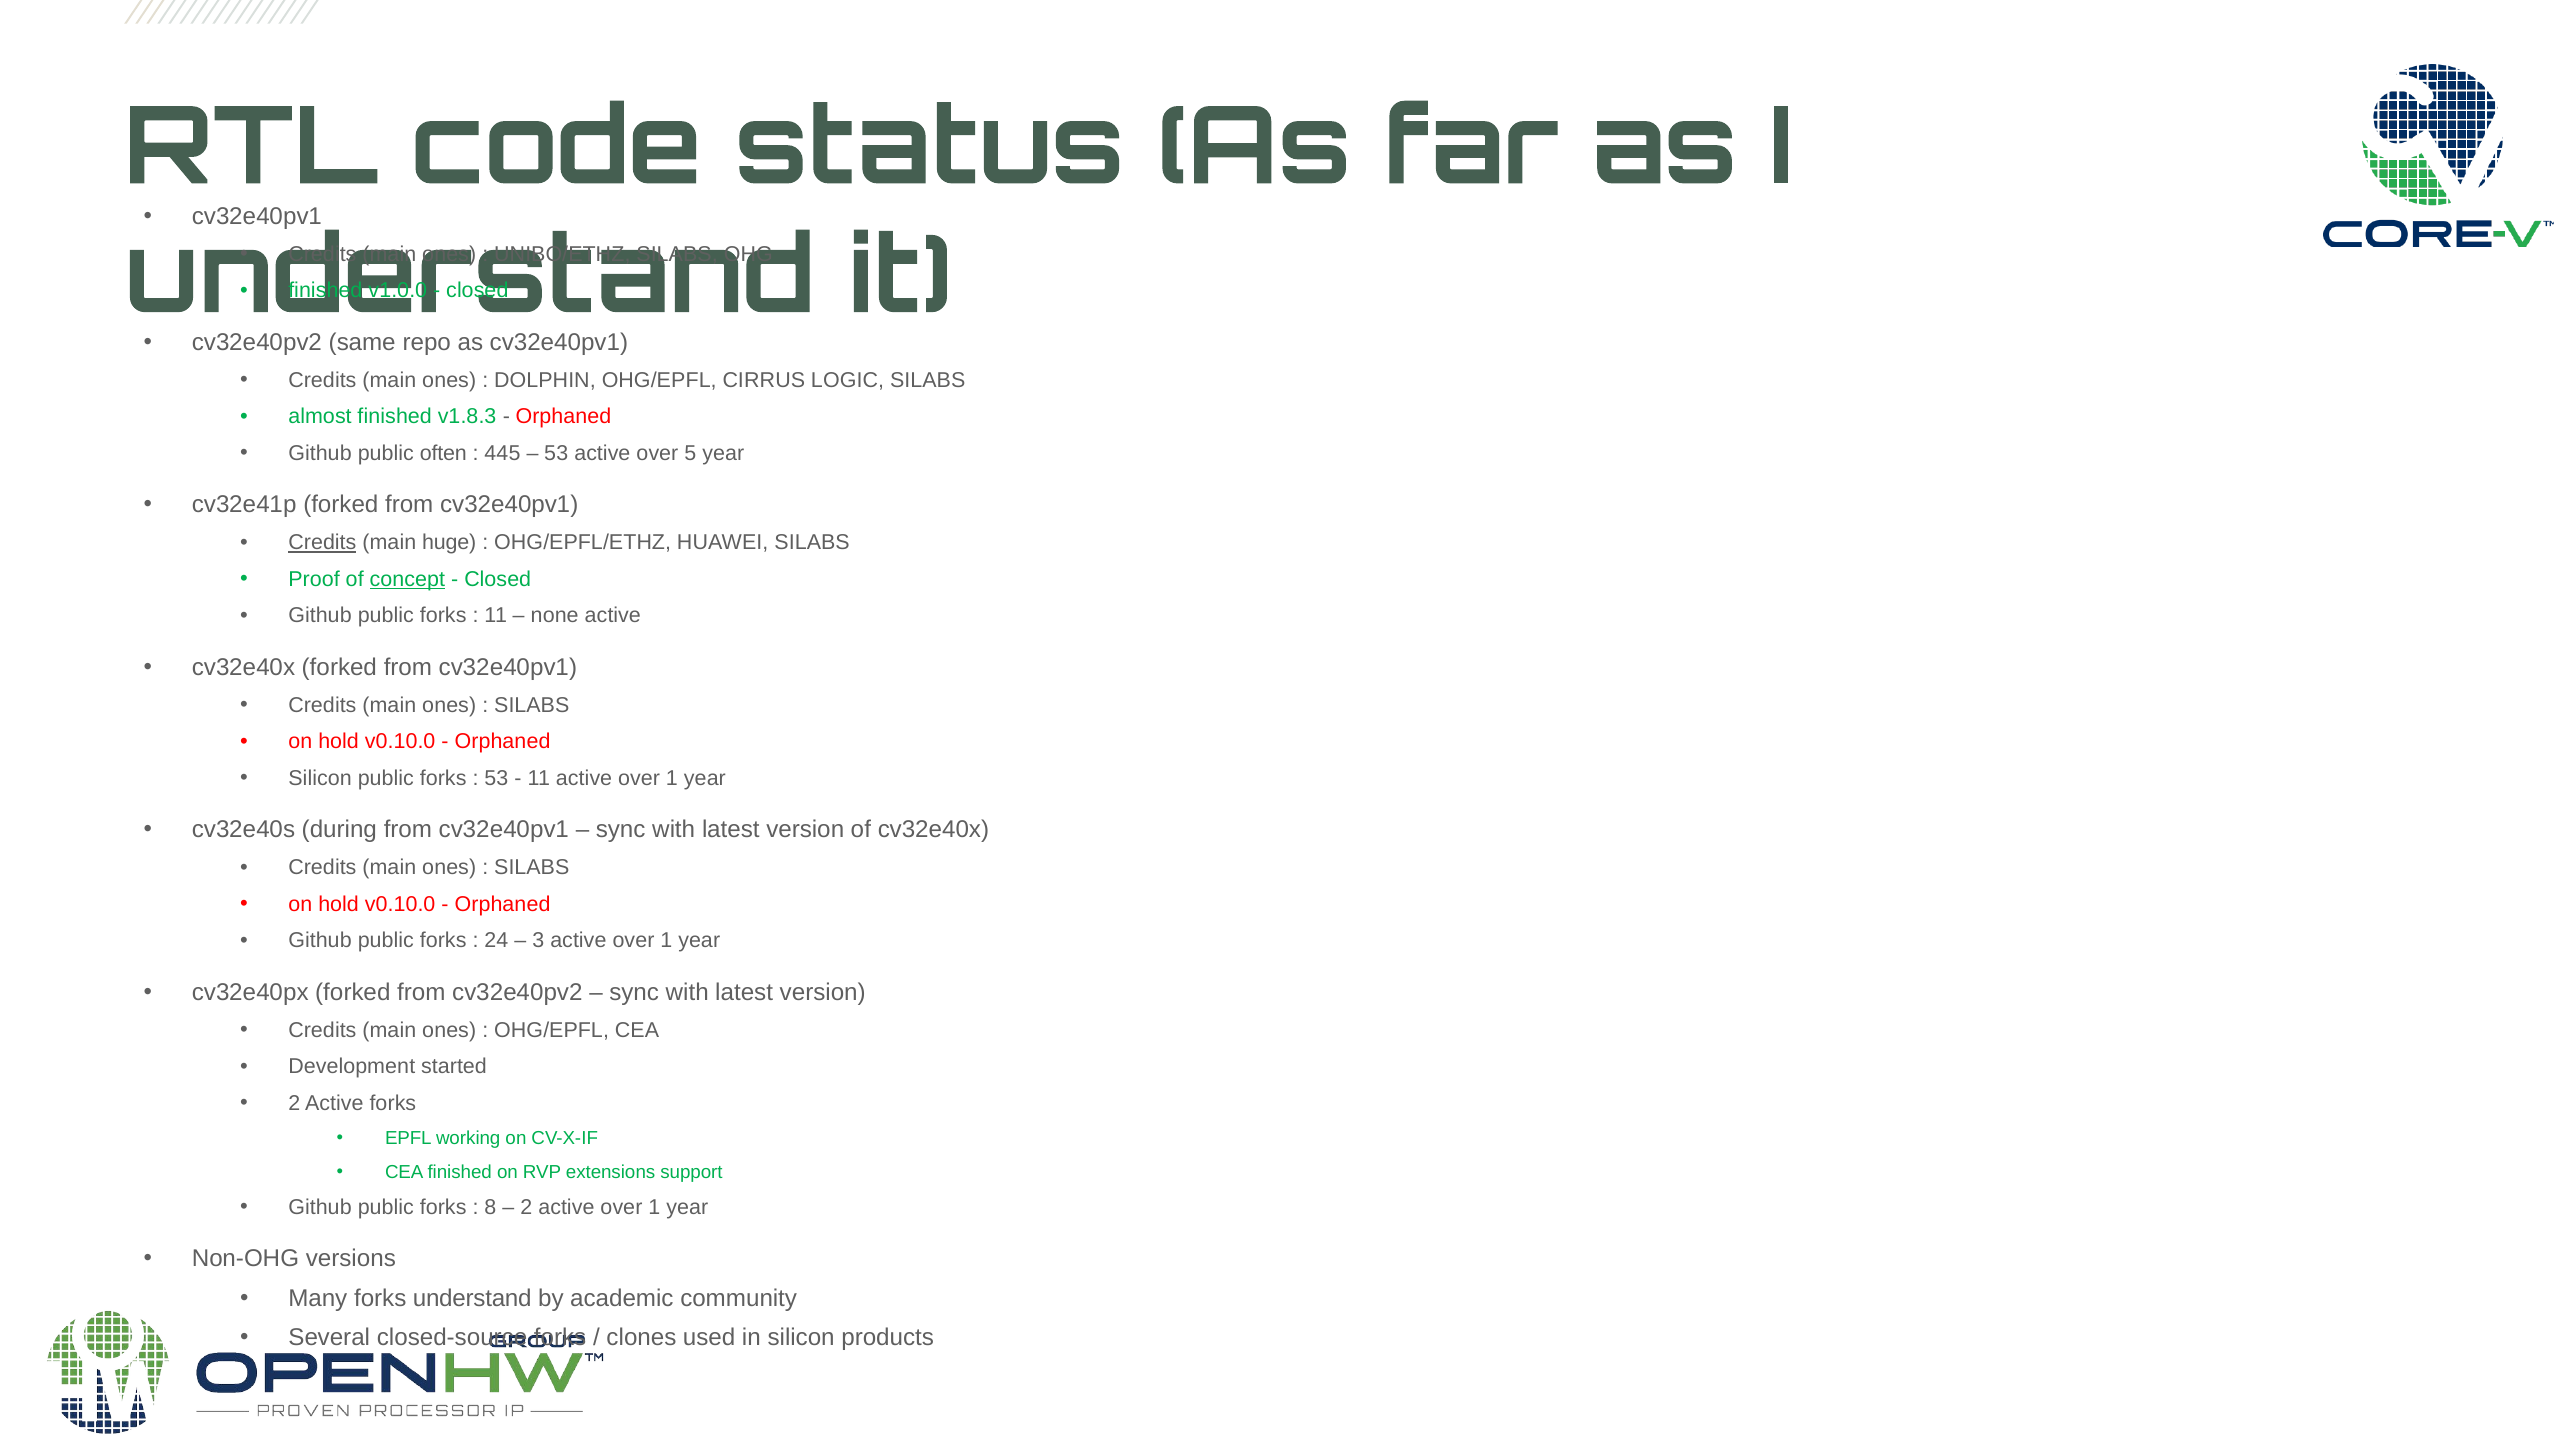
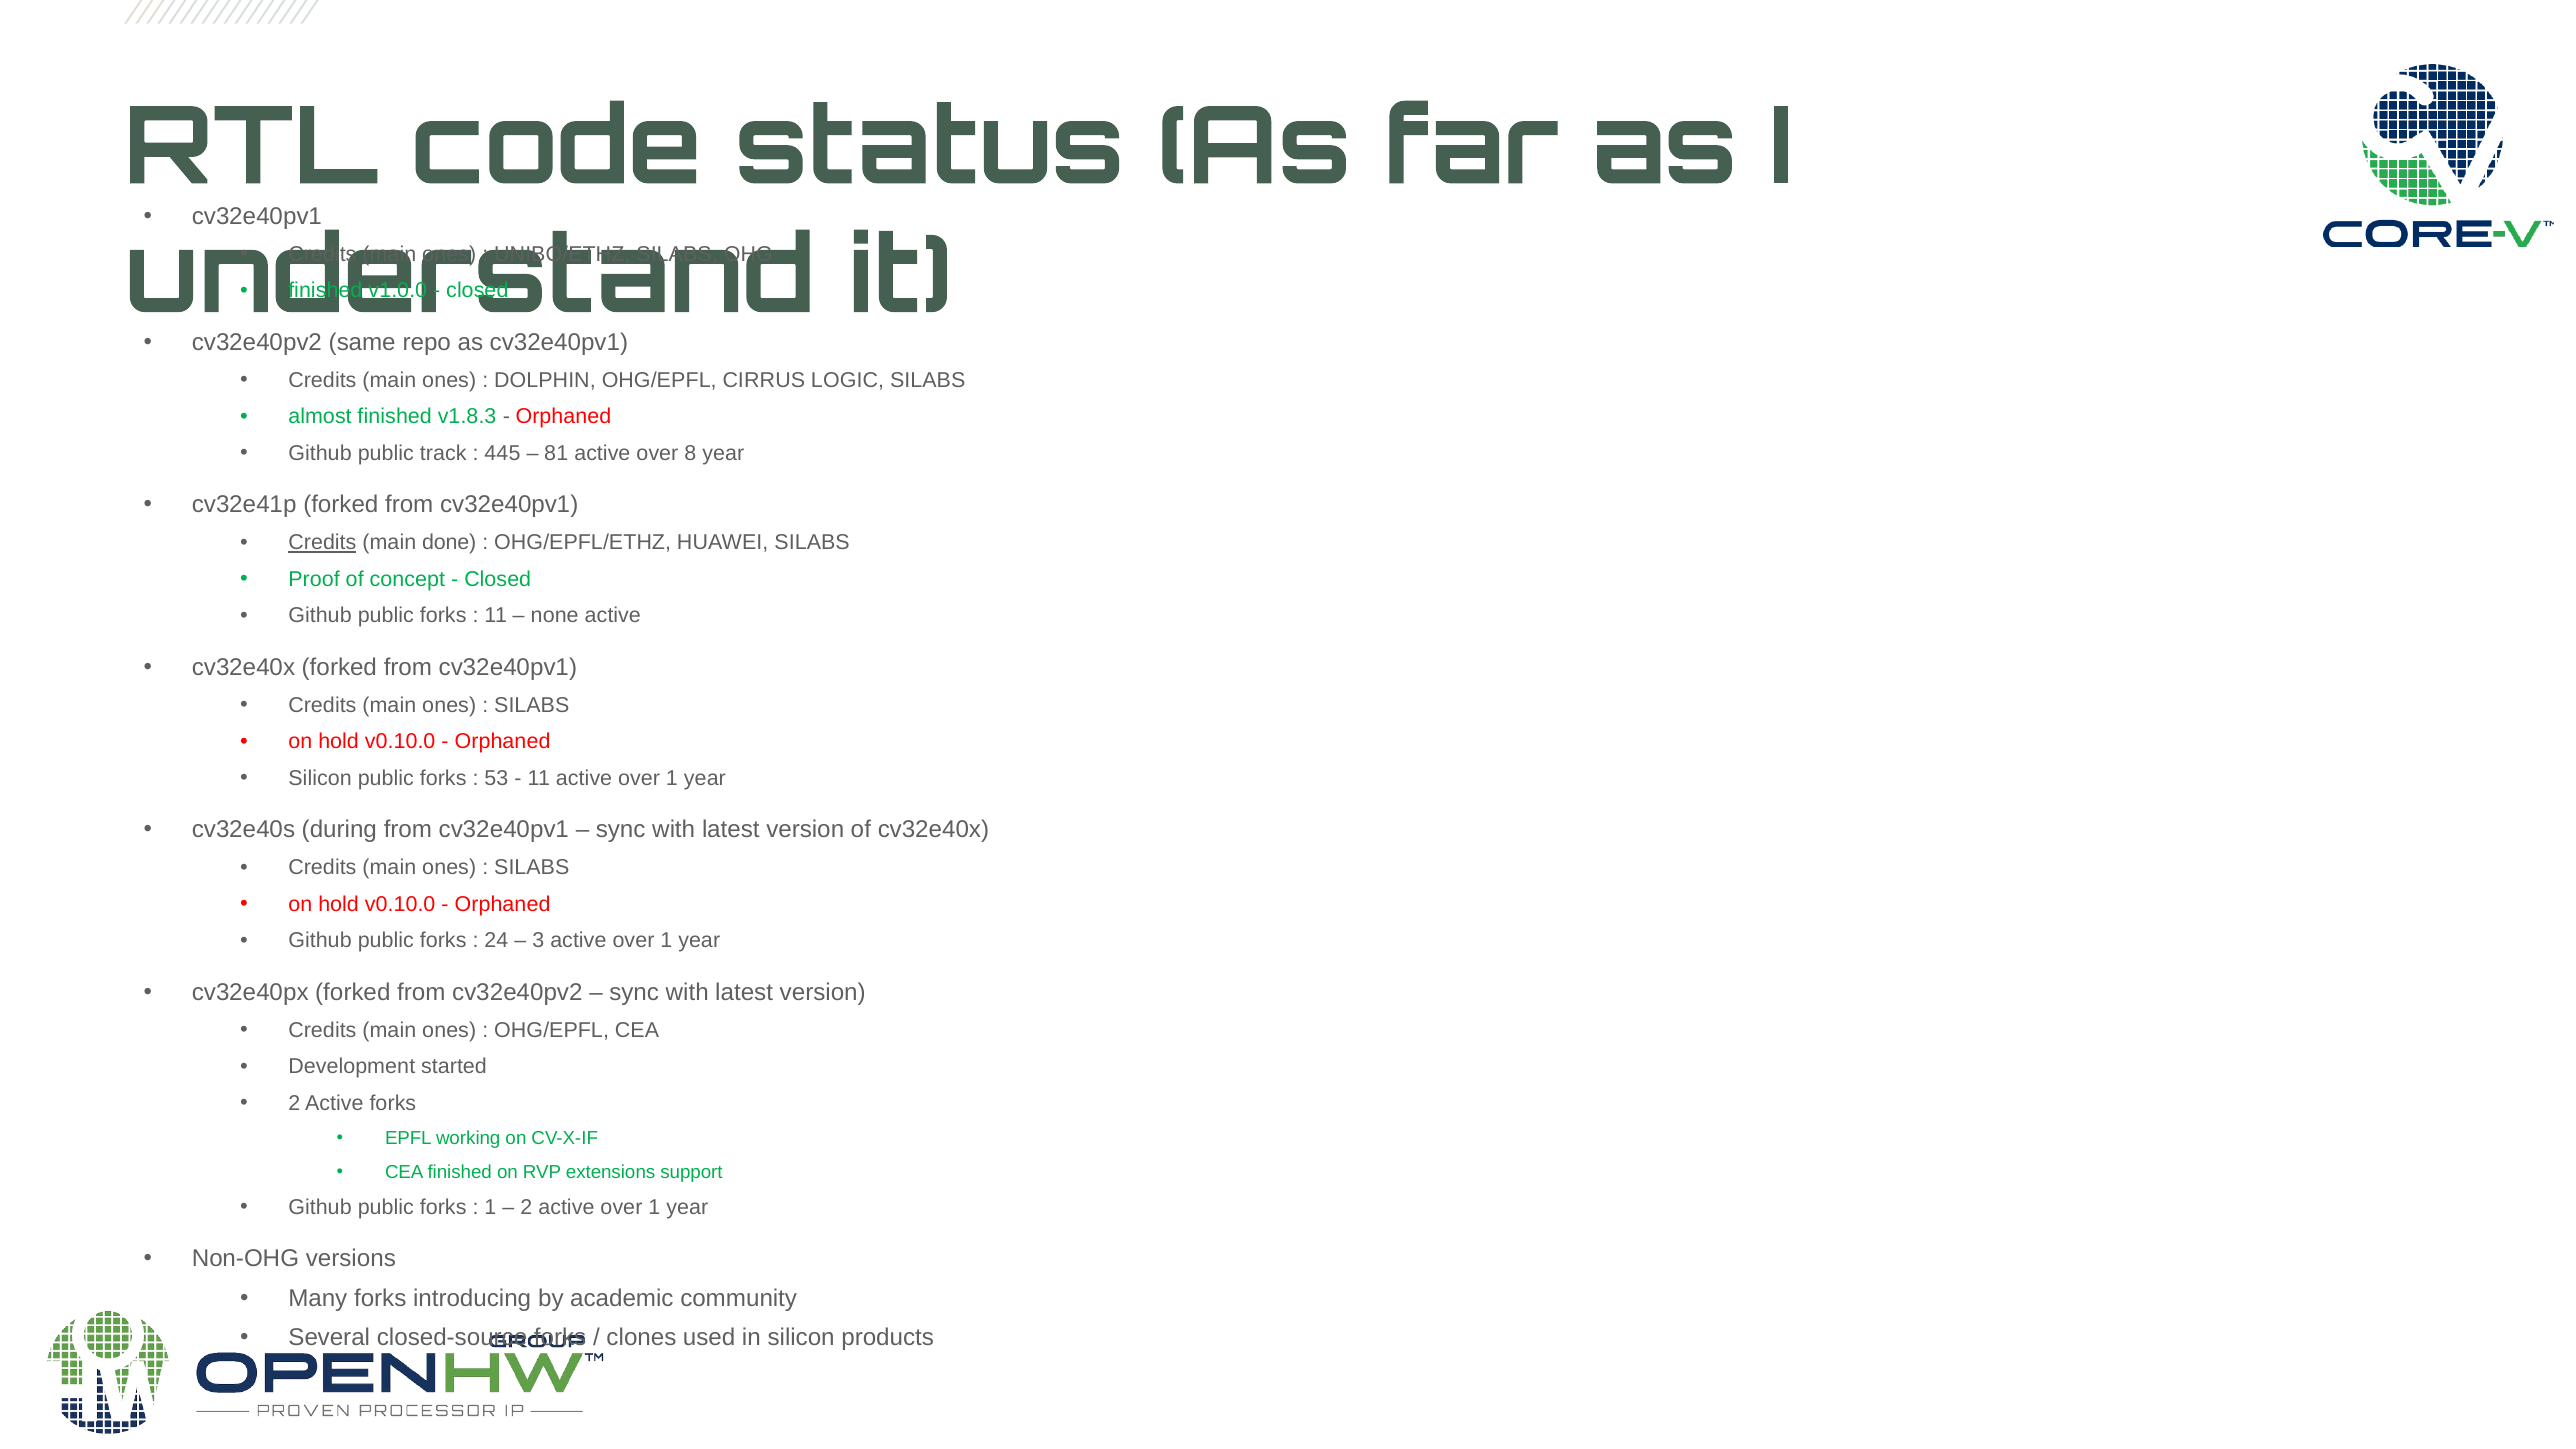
often: often -> track
53 at (556, 453): 53 -> 81
5: 5 -> 8
huge: huge -> done
concept underline: present -> none
8 at (490, 1207): 8 -> 1
forks understand: understand -> introducing
